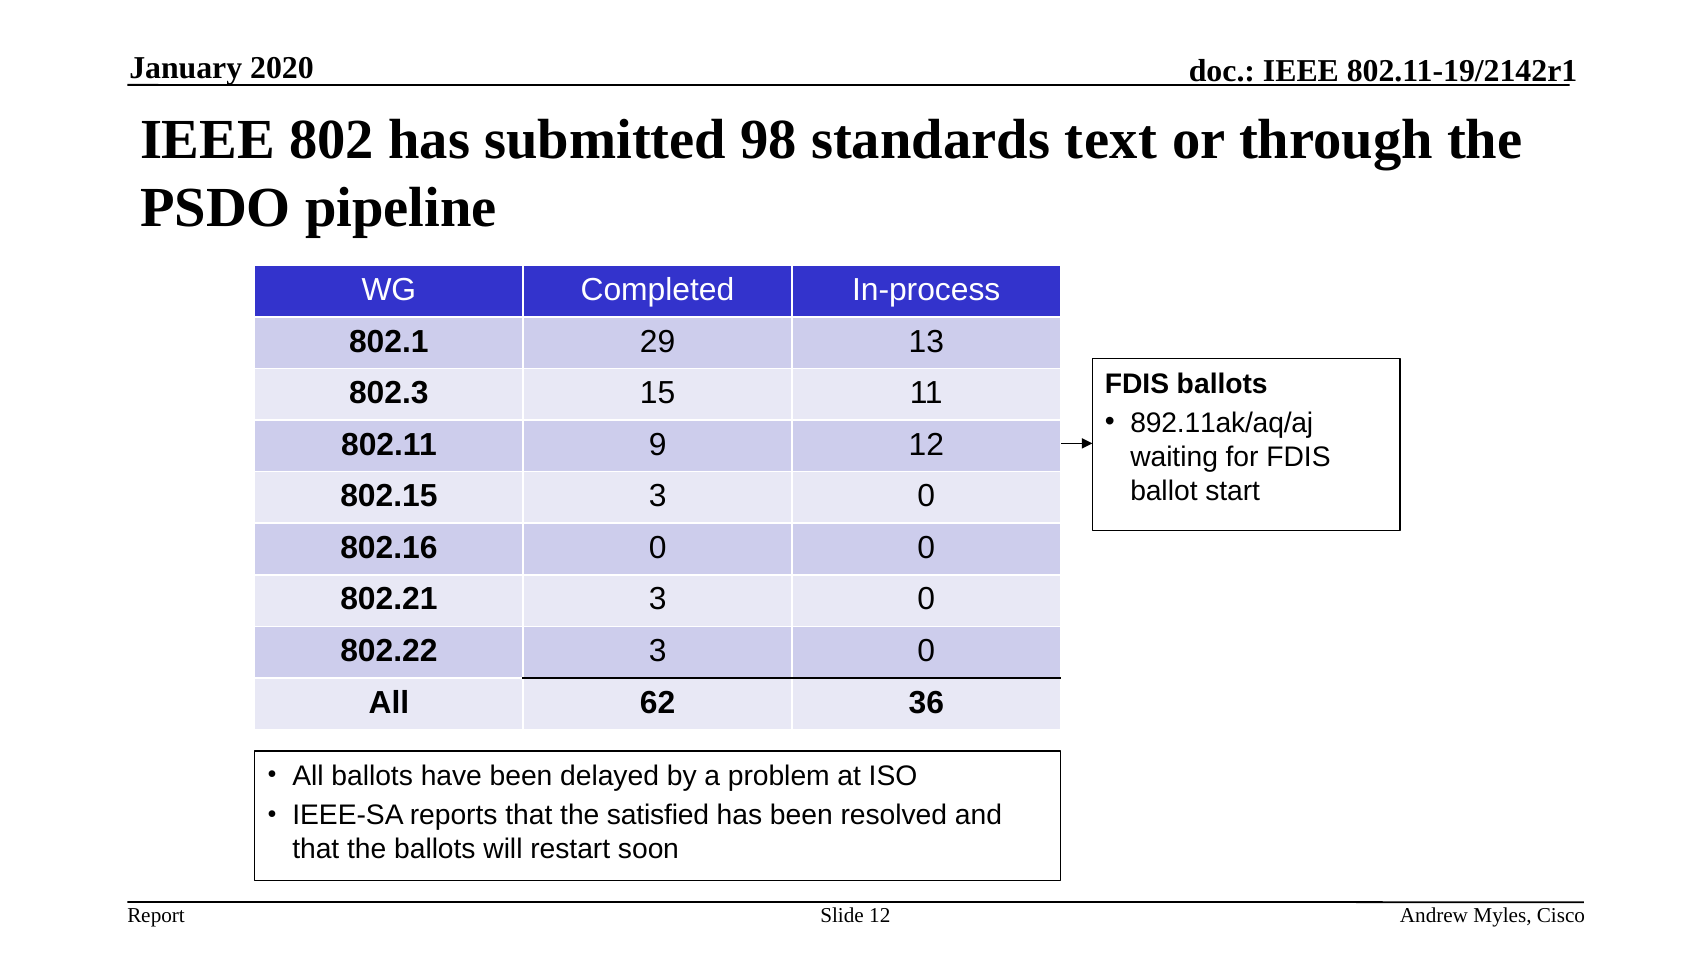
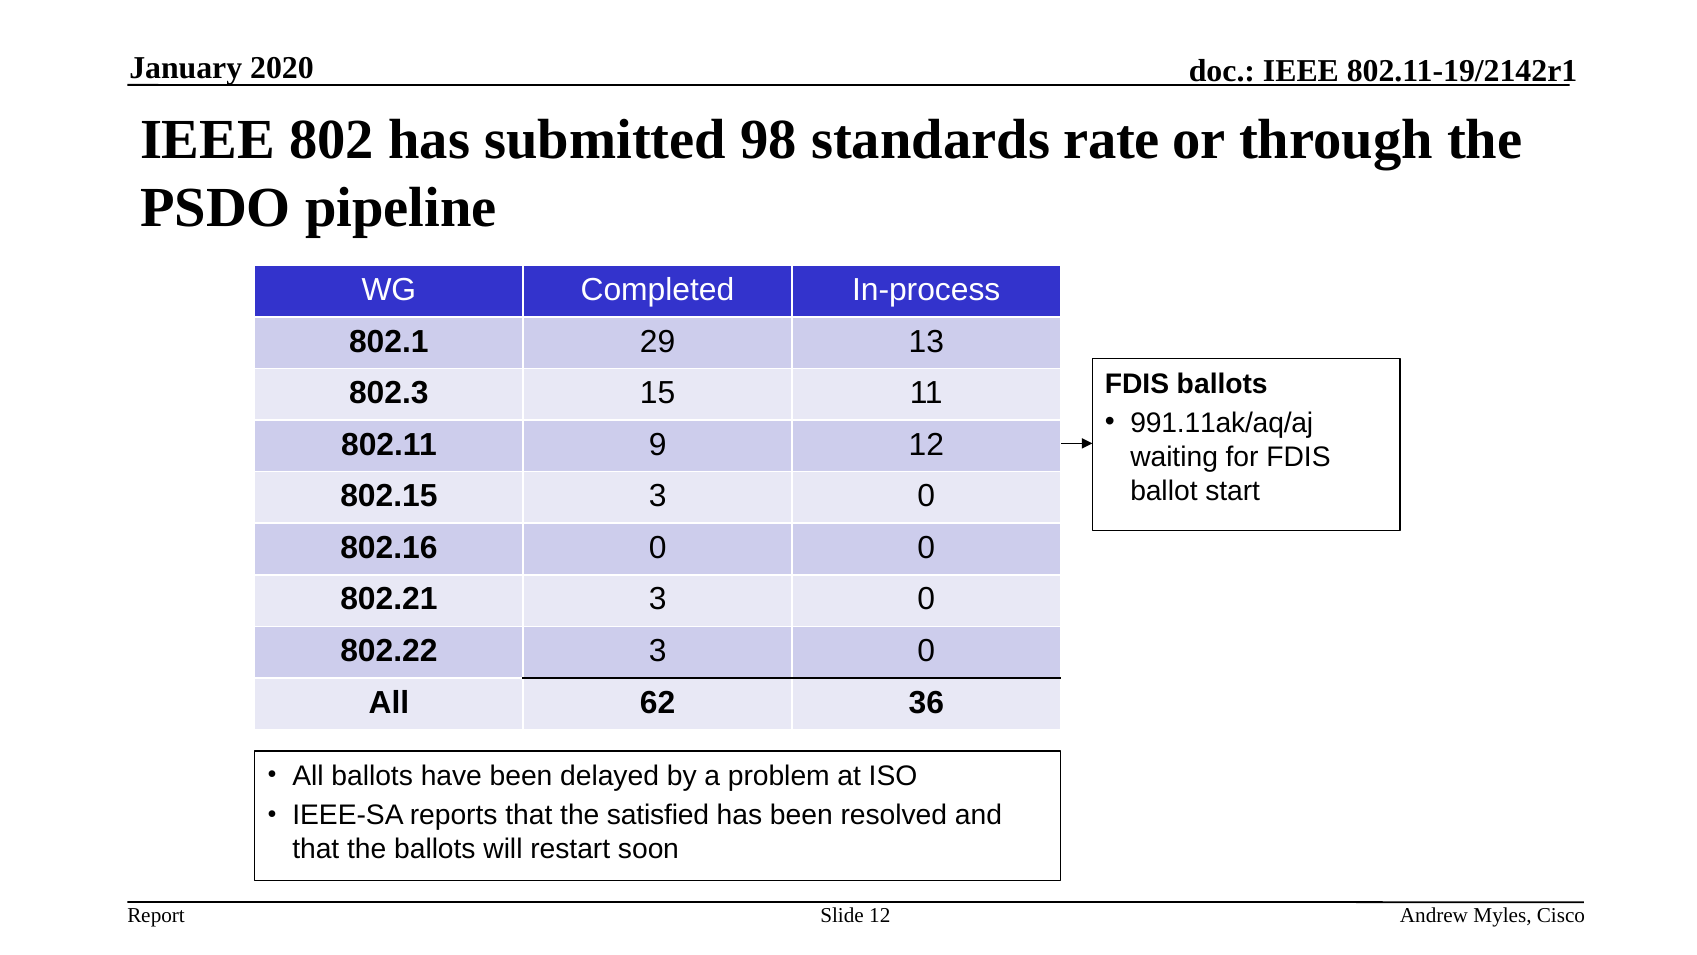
text: text -> rate
892.11ak/aq/aj: 892.11ak/aq/aj -> 991.11ak/aq/aj
